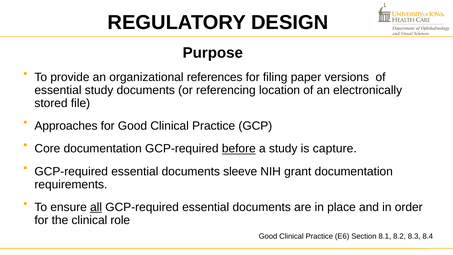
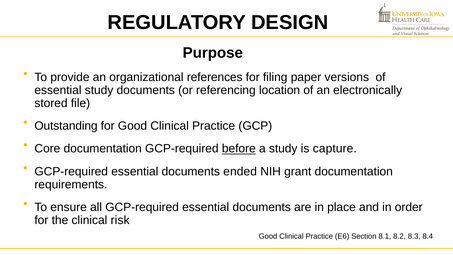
Approaches: Approaches -> Outstanding
sleeve: sleeve -> ended
all underline: present -> none
role: role -> risk
